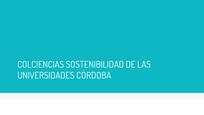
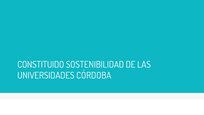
COLCIENCIAS: COLCIENCIAS -> CONSTITUIDO
